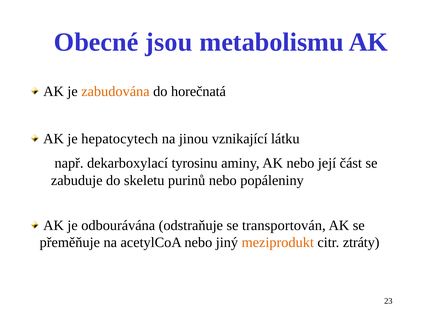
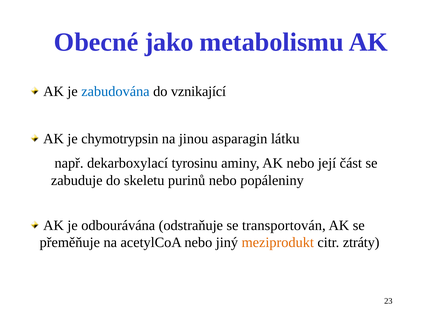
jsou: jsou -> jako
zabudována colour: orange -> blue
horečnatá: horečnatá -> vznikající
hepatocytech: hepatocytech -> chymotrypsin
vznikající: vznikající -> asparagin
